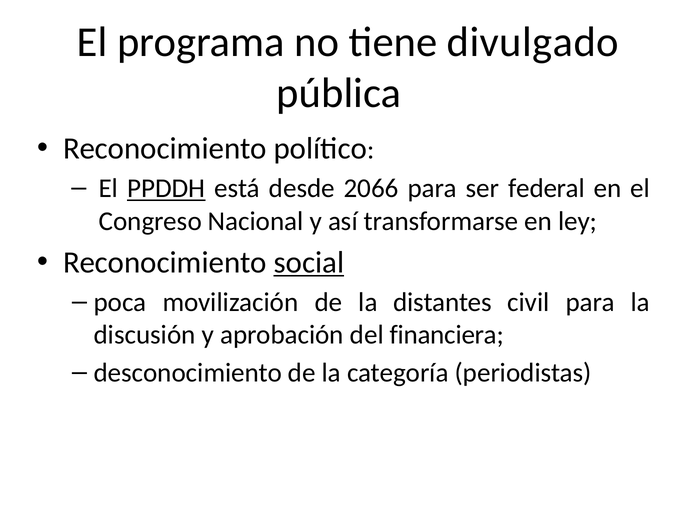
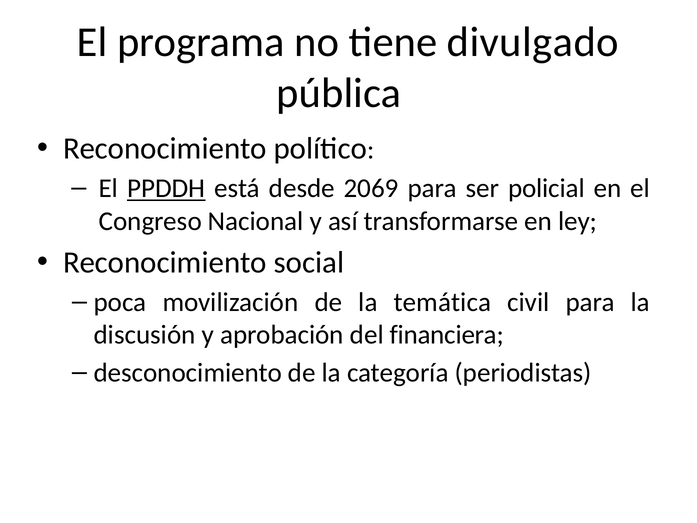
2066: 2066 -> 2069
federal: federal -> policial
social underline: present -> none
distantes: distantes -> temática
